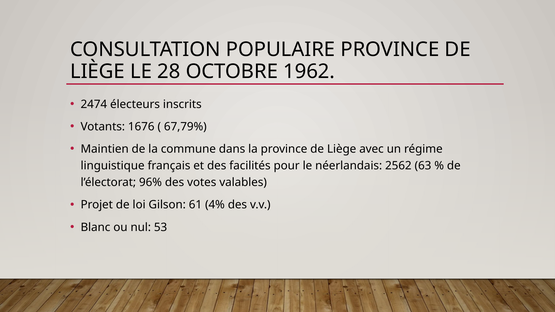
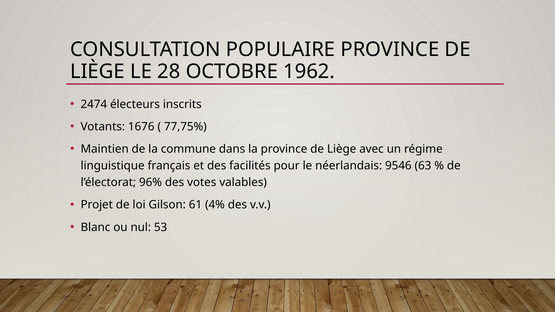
67,79%: 67,79% -> 77,75%
2562: 2562 -> 9546
